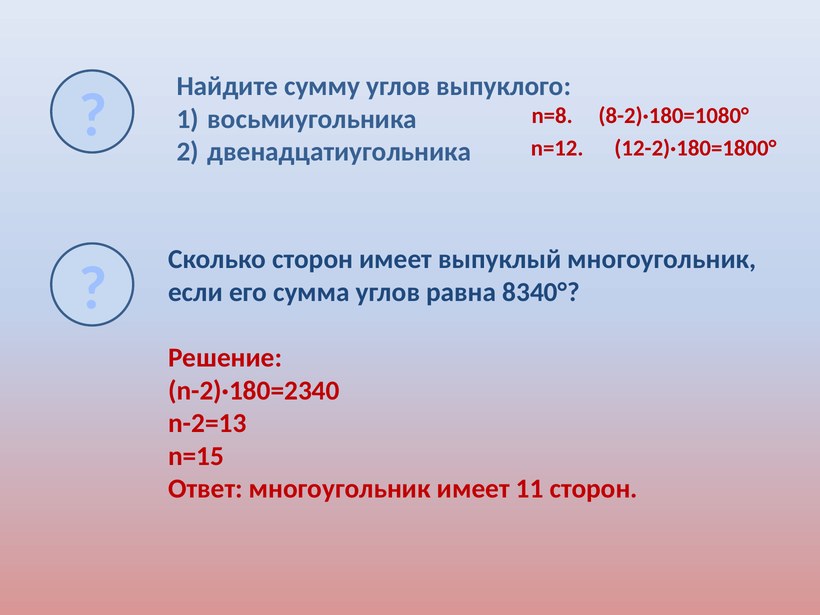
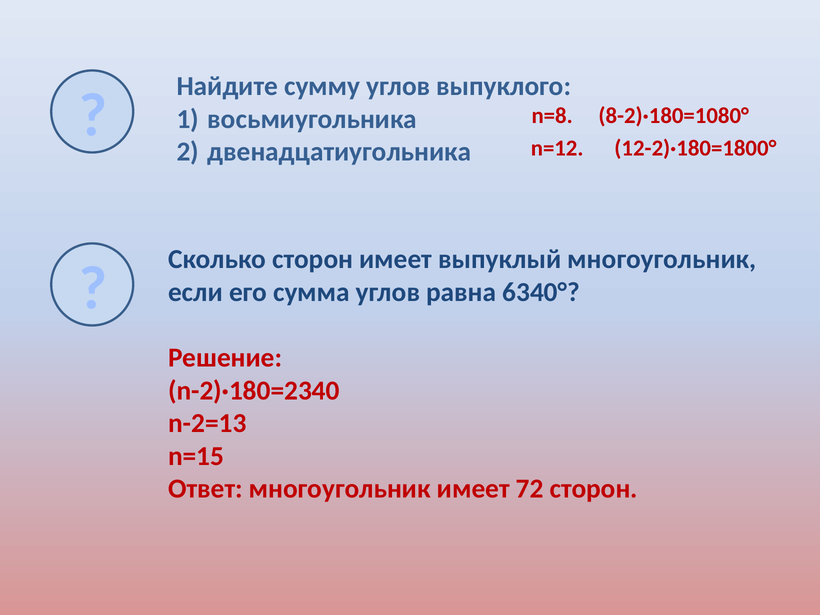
8340°: 8340° -> 6340°
11: 11 -> 72
